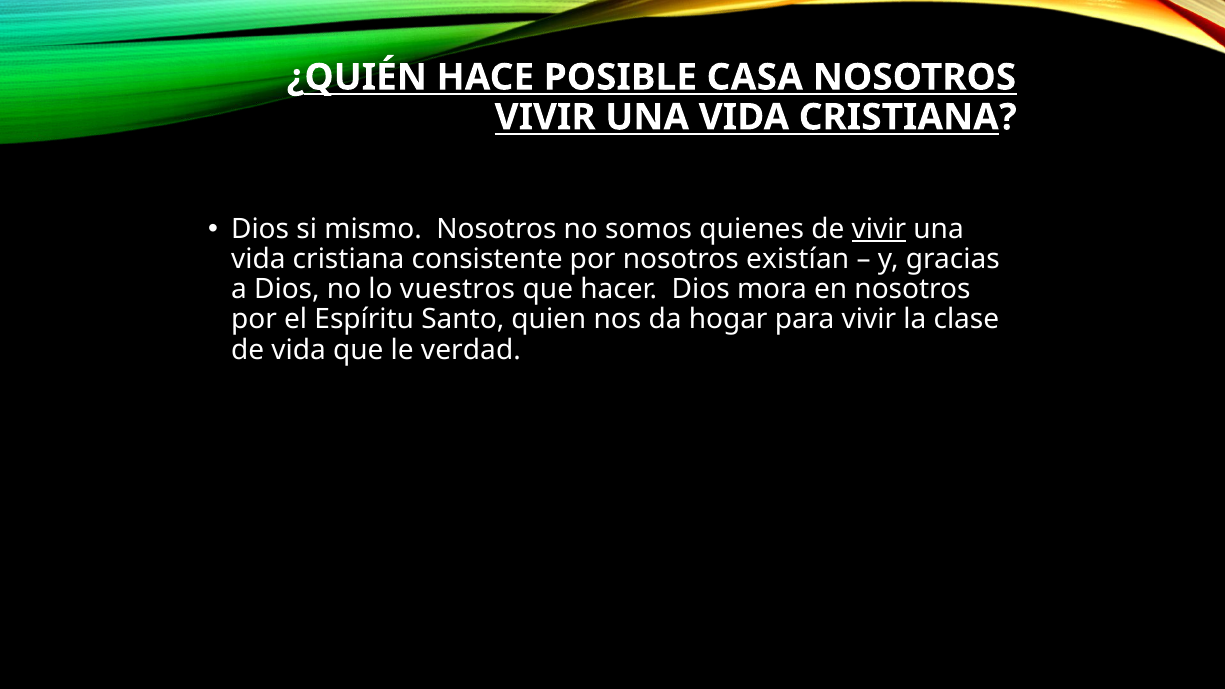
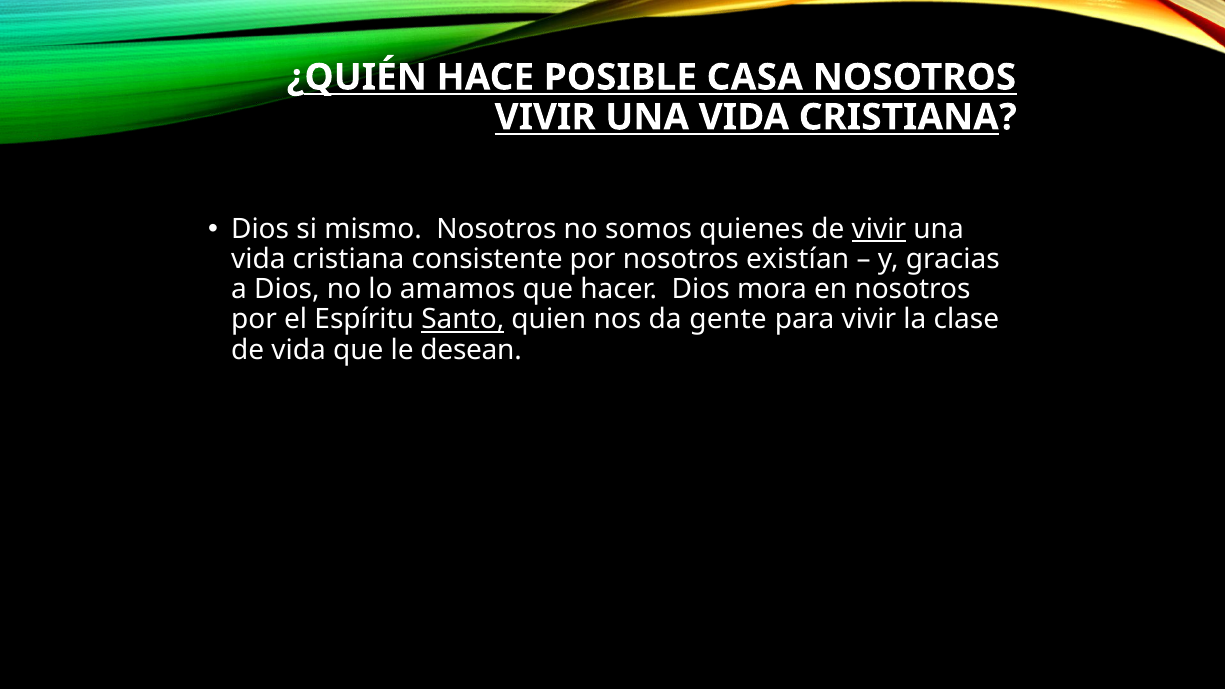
vuestros: vuestros -> amamos
Santo underline: none -> present
hogar: hogar -> gente
verdad: verdad -> desean
